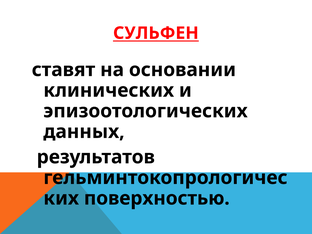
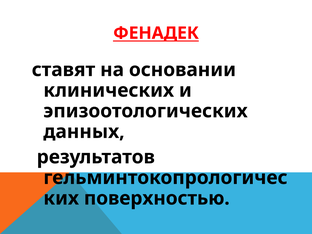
СУЛЬФЕН: СУЛЬФЕН -> ФЕНАДЕК
